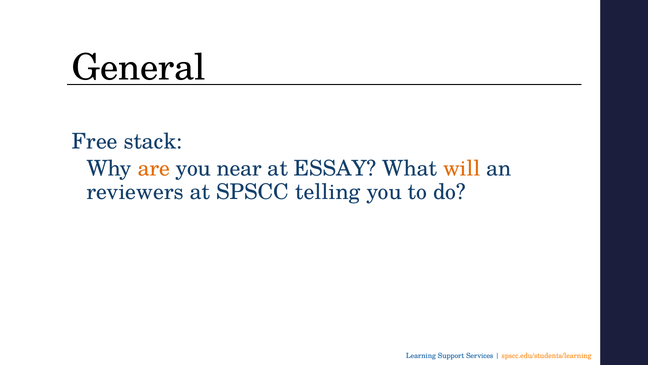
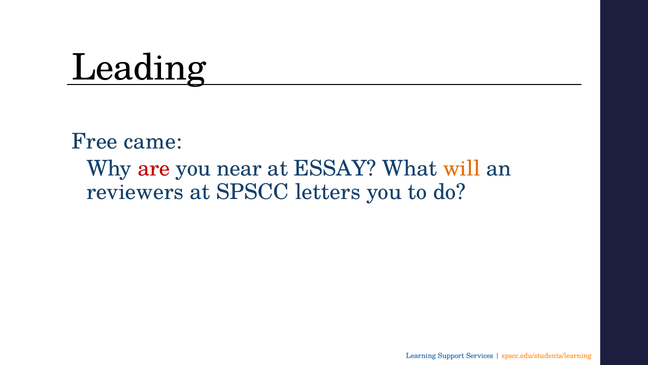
General: General -> Leading
stack: stack -> came
are colour: orange -> red
telling: telling -> letters
